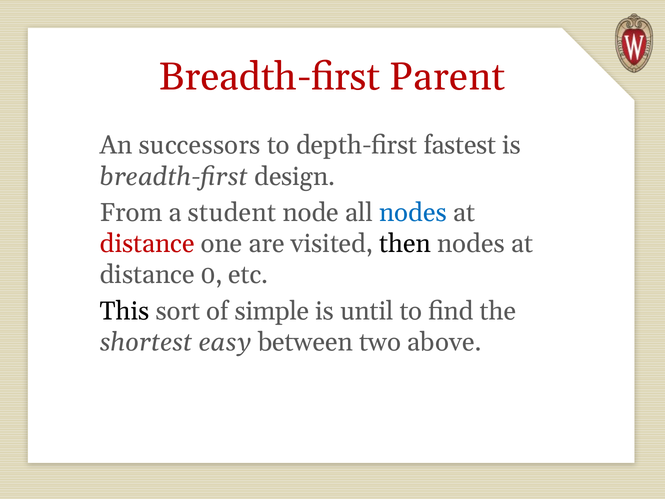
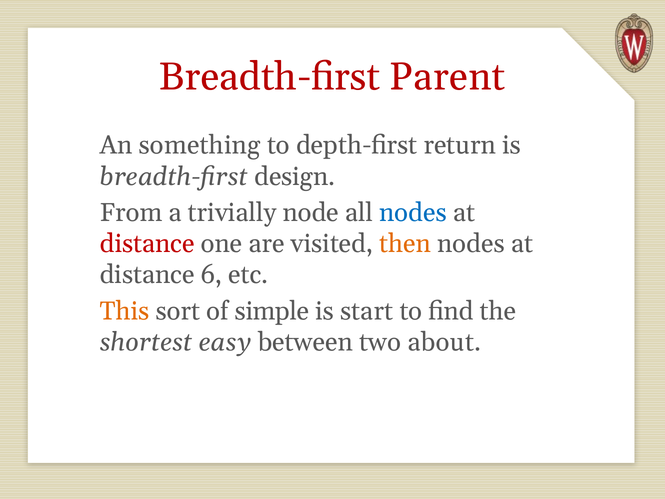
successors: successors -> something
fastest: fastest -> return
student: student -> trivially
then colour: black -> orange
0: 0 -> 6
This colour: black -> orange
until: until -> start
above: above -> about
